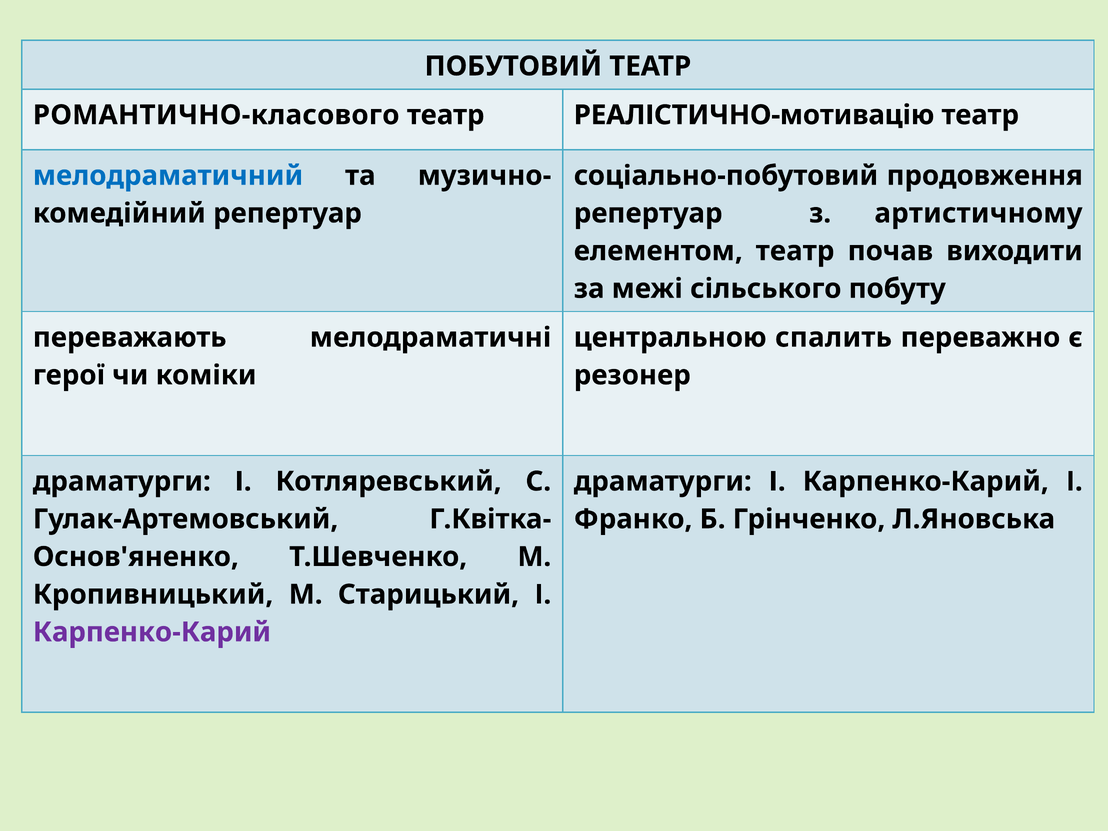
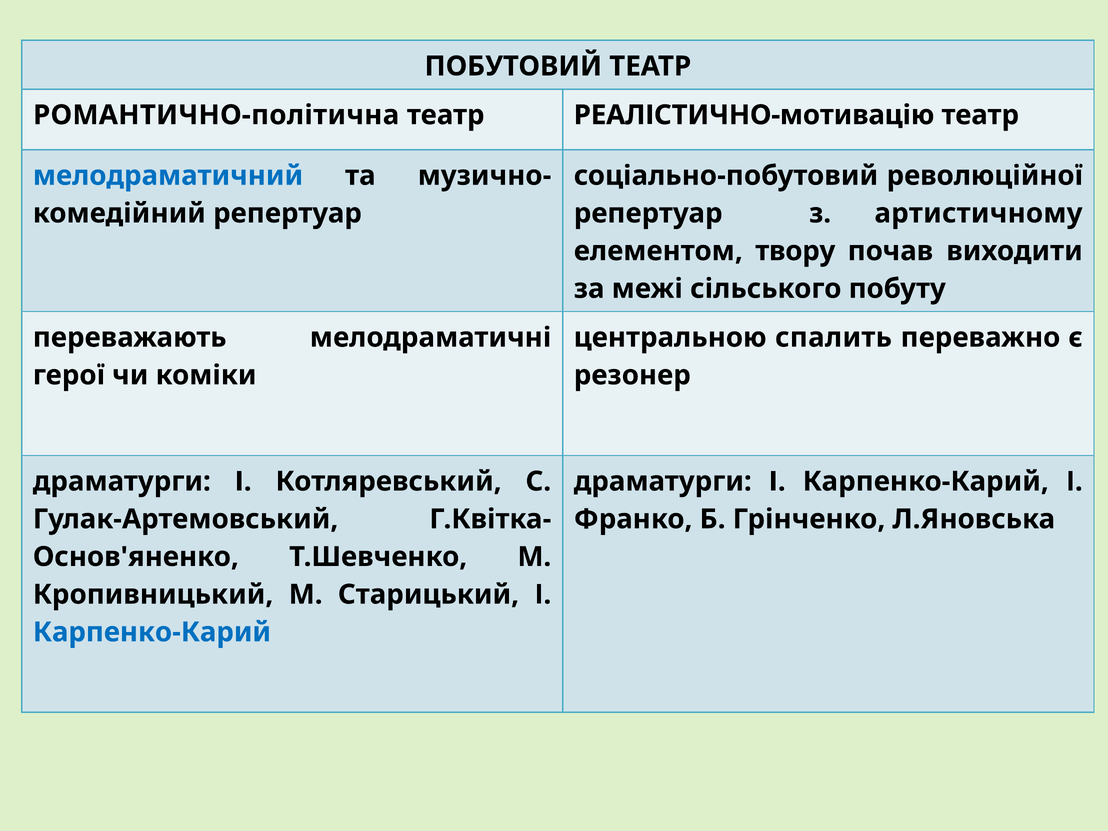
РОМАНТИЧНО-класового: РОМАНТИЧНО-класового -> РОМАНТИЧНО-політична
продовження: продовження -> революційної
елементом театр: театр -> твору
Карпенко-Карий at (152, 632) colour: purple -> blue
